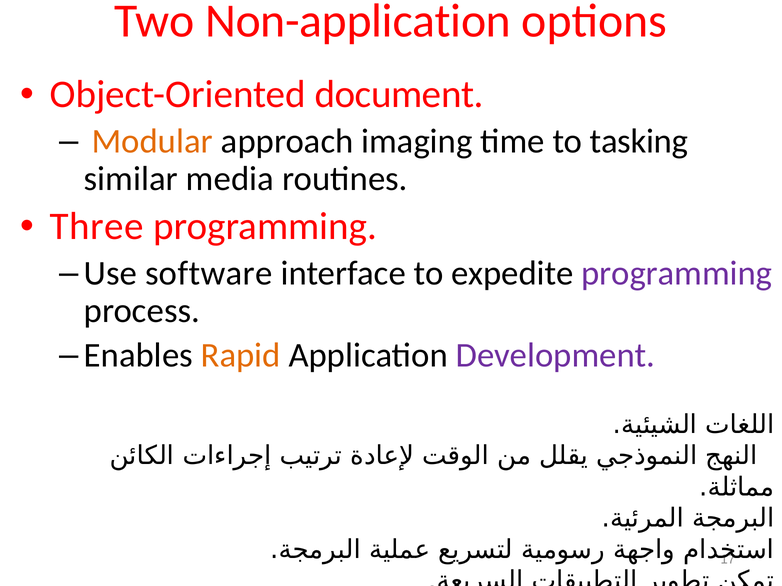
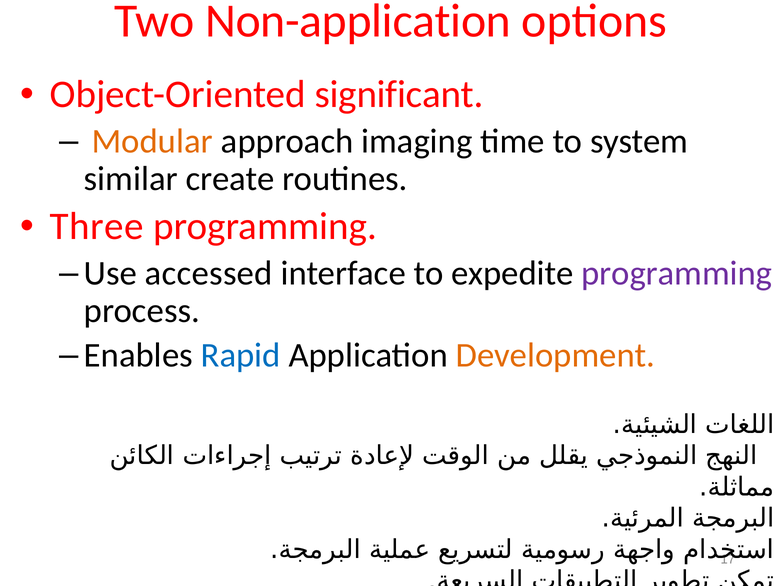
document: document -> significant
tasking: tasking -> system
media: media -> create
software: software -> accessed
Rapid colour: orange -> blue
Development colour: purple -> orange
